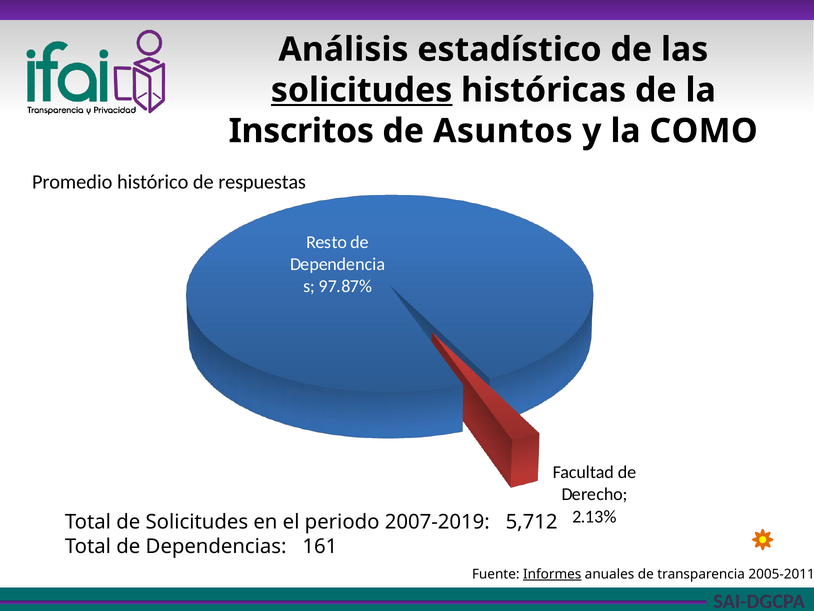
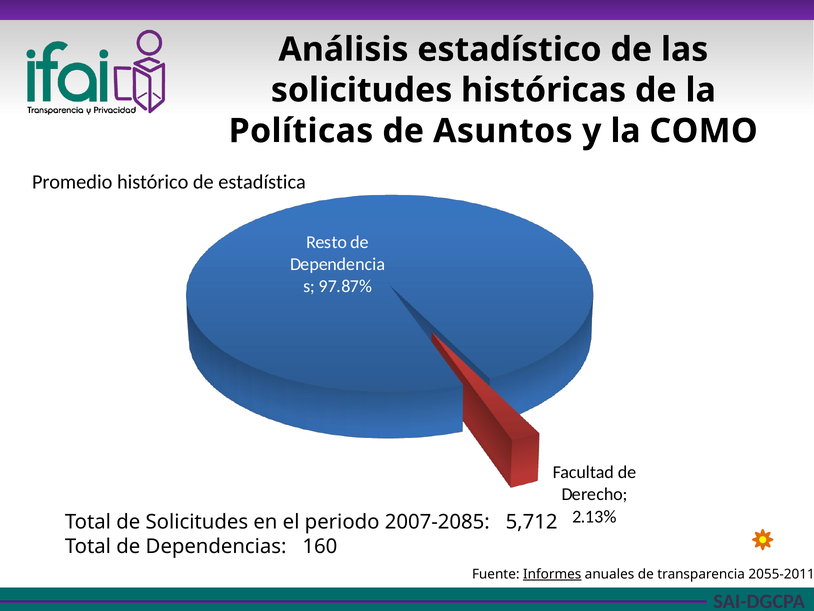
solicitudes at (362, 90) underline: present -> none
Inscritos: Inscritos -> Políticas
respuestas: respuestas -> estadística
2007-2019: 2007-2019 -> 2007-2085
161: 161 -> 160
2005-2011: 2005-2011 -> 2055-2011
